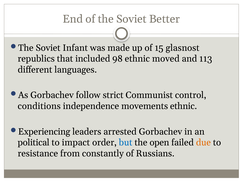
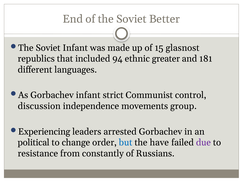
98: 98 -> 94
moved: moved -> greater
113: 113 -> 181
Gorbachev follow: follow -> infant
conditions: conditions -> discussion
movements ethnic: ethnic -> group
impact: impact -> change
open: open -> have
due colour: orange -> purple
